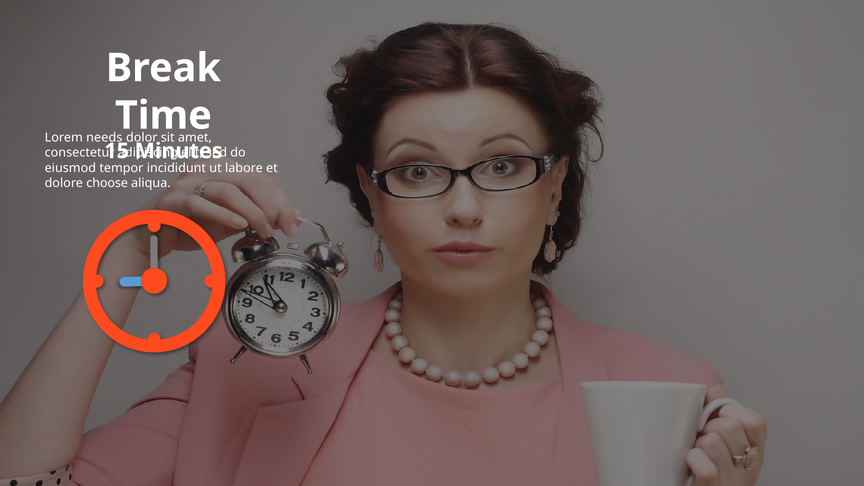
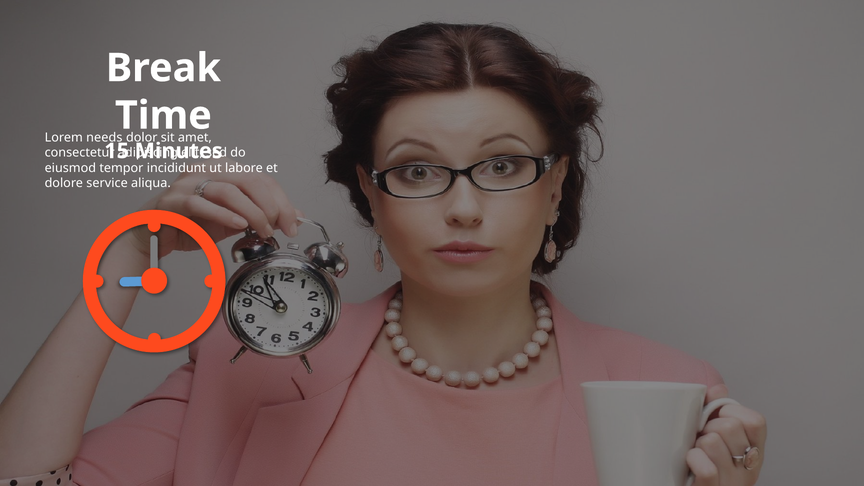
choose: choose -> service
